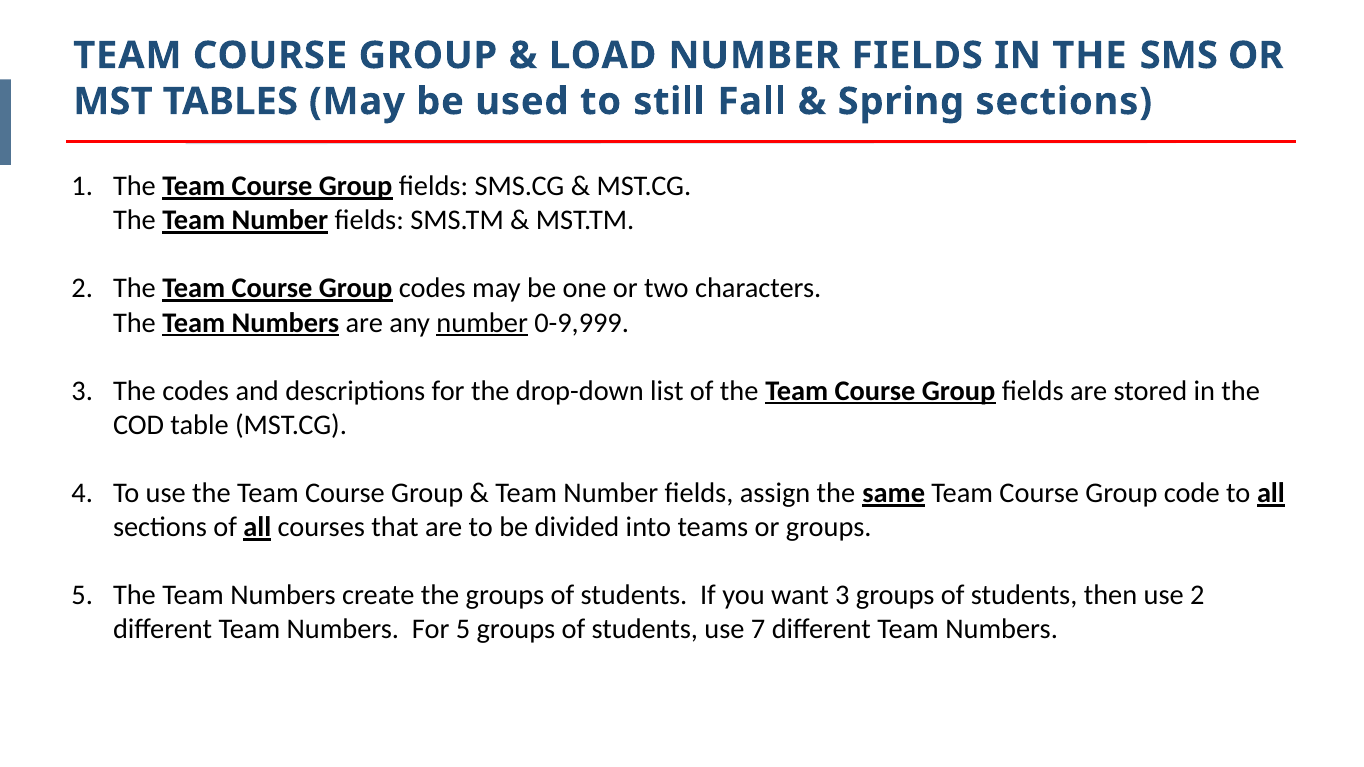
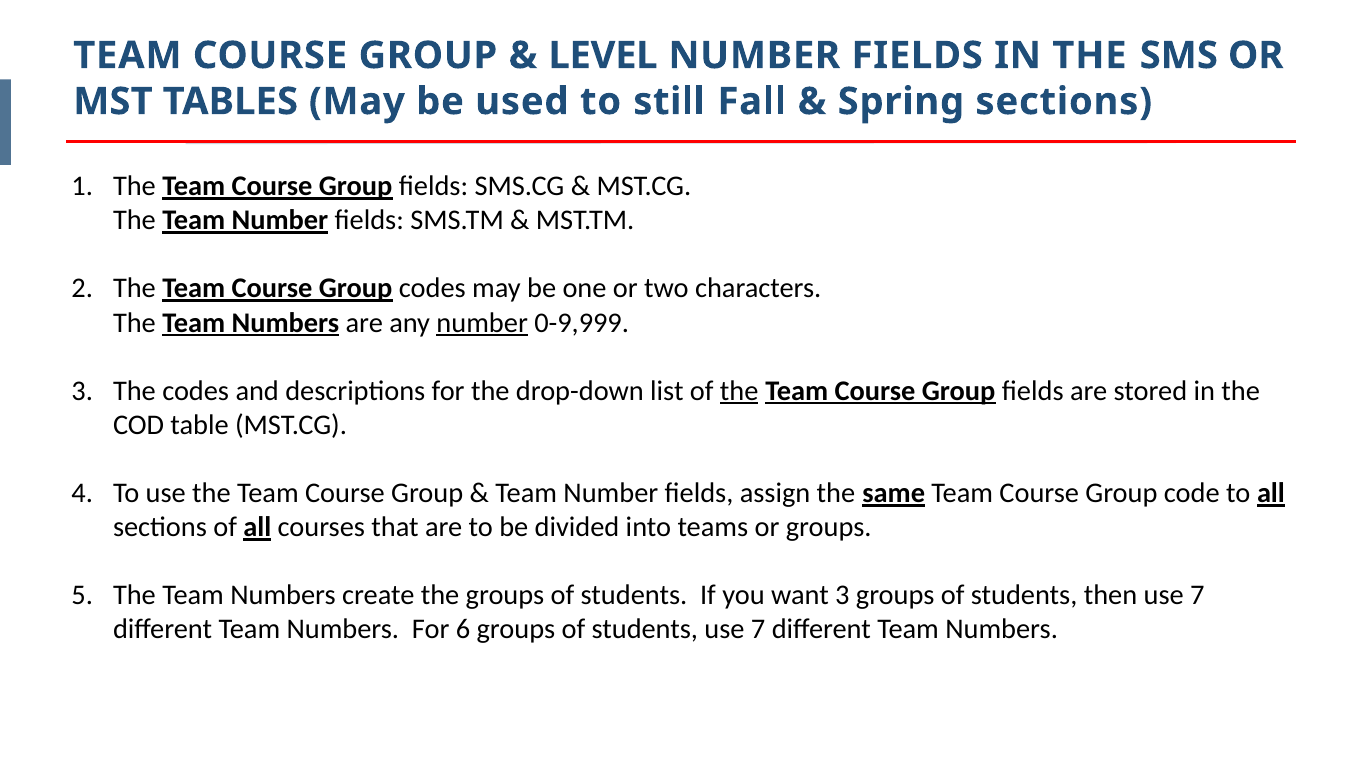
LOAD: LOAD -> LEVEL
the at (739, 391) underline: none -> present
then use 2: 2 -> 7
For 5: 5 -> 6
